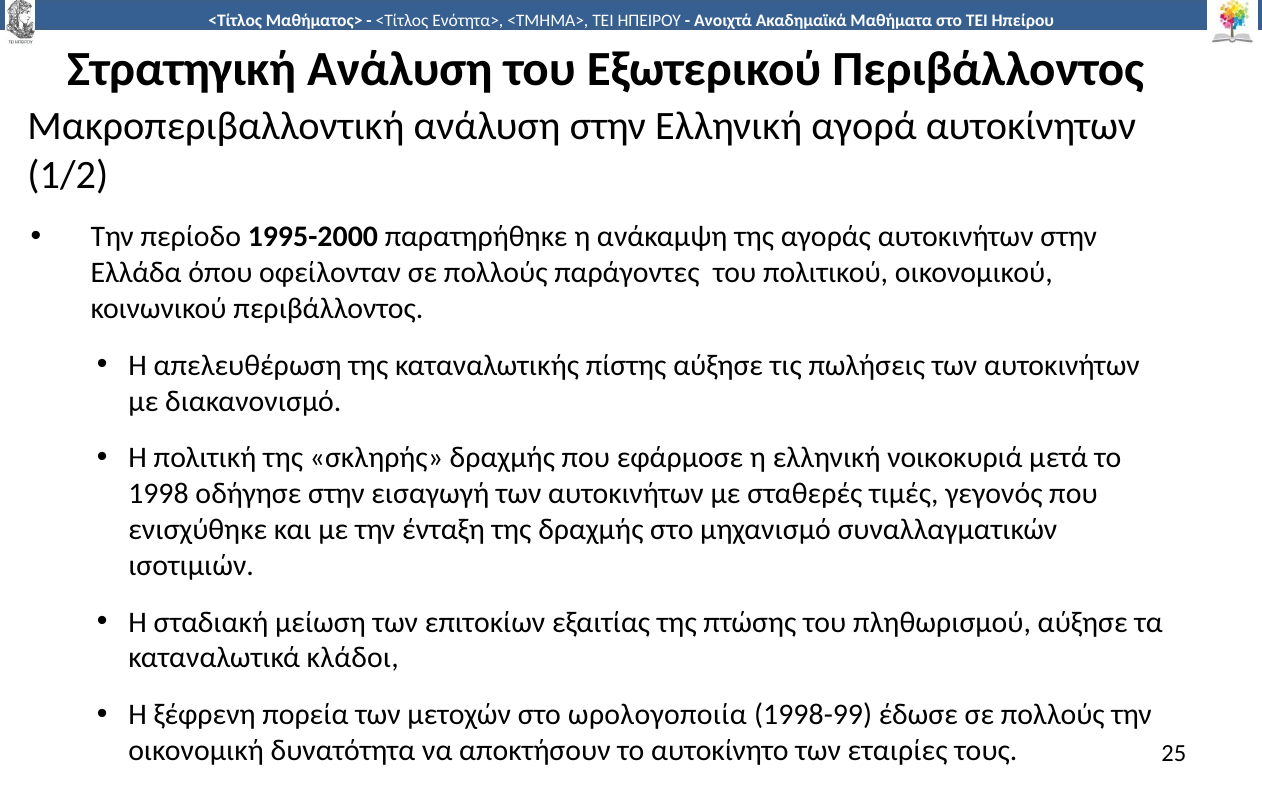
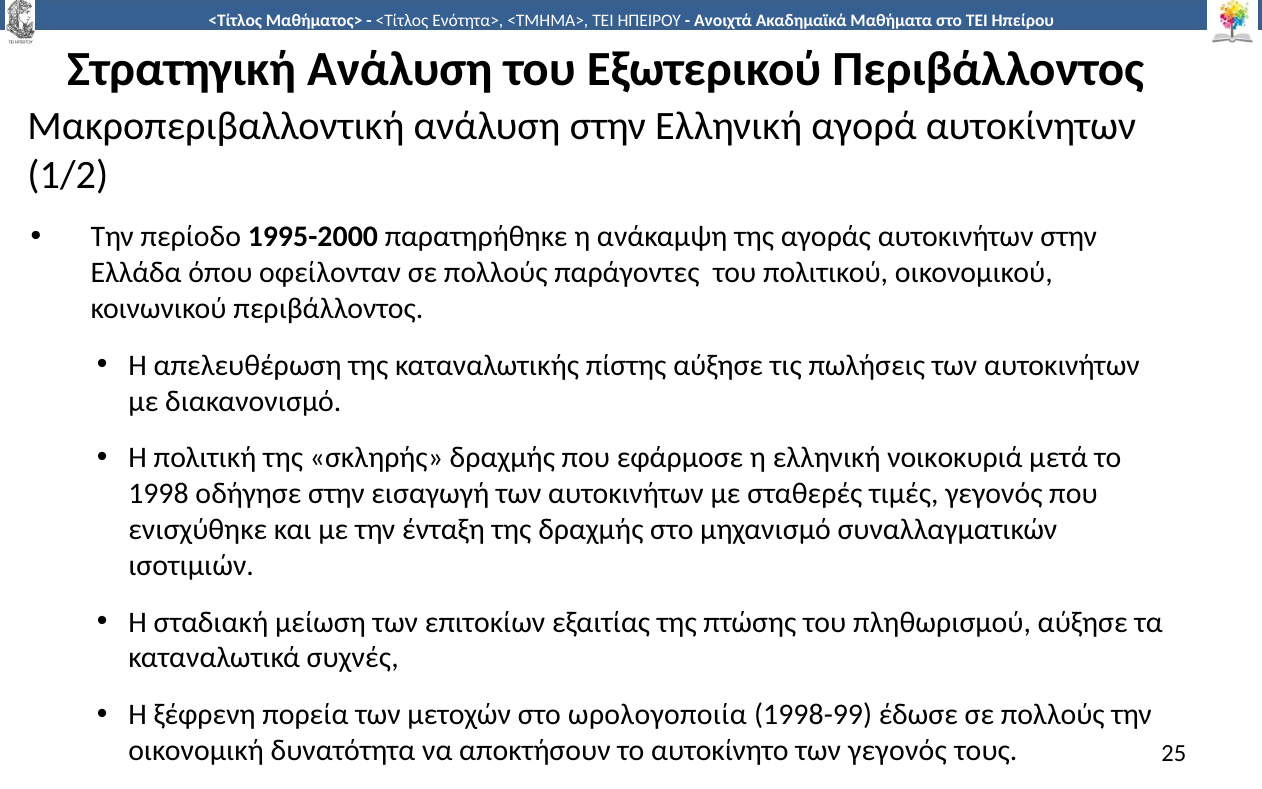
κλάδοι: κλάδοι -> συχνές
των εταιρίες: εταιρίες -> γεγονός
